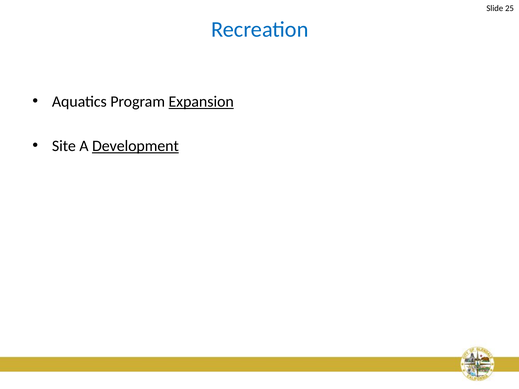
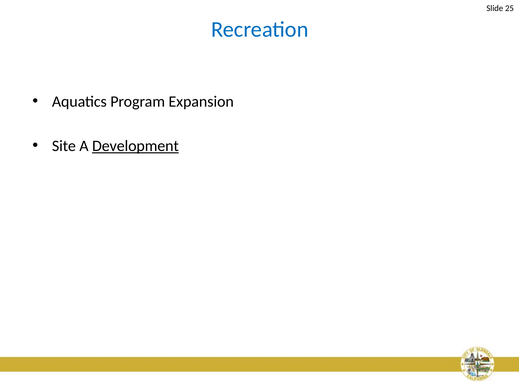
Expansion underline: present -> none
